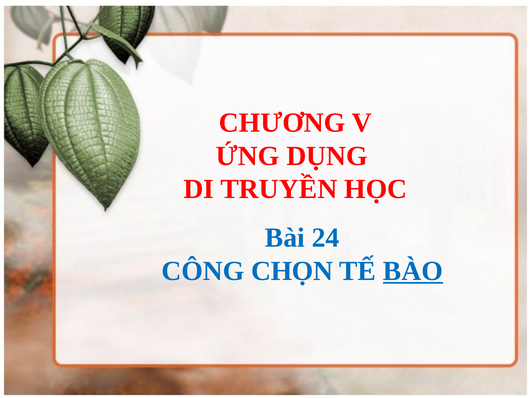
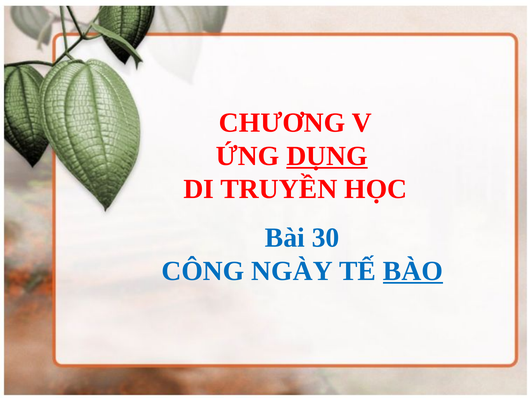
DỤNG underline: none -> present
24: 24 -> 30
CHỌN: CHỌN -> NGÀY
